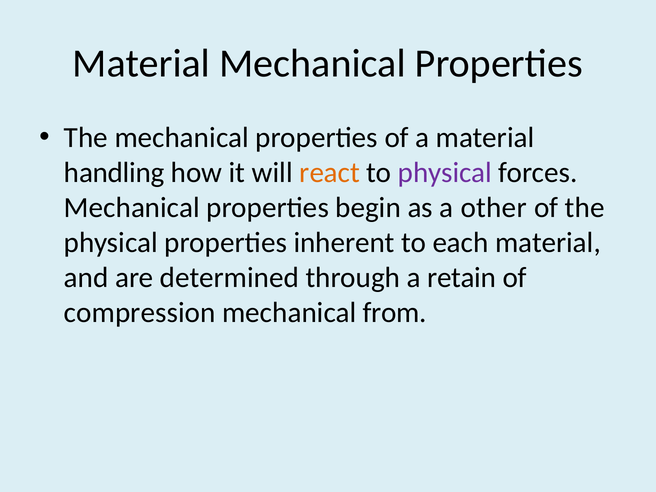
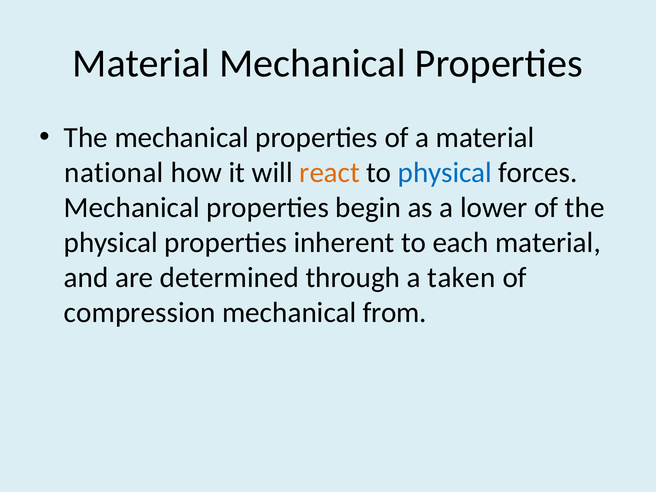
handling: handling -> national
physical at (445, 173) colour: purple -> blue
other: other -> lower
retain: retain -> taken
